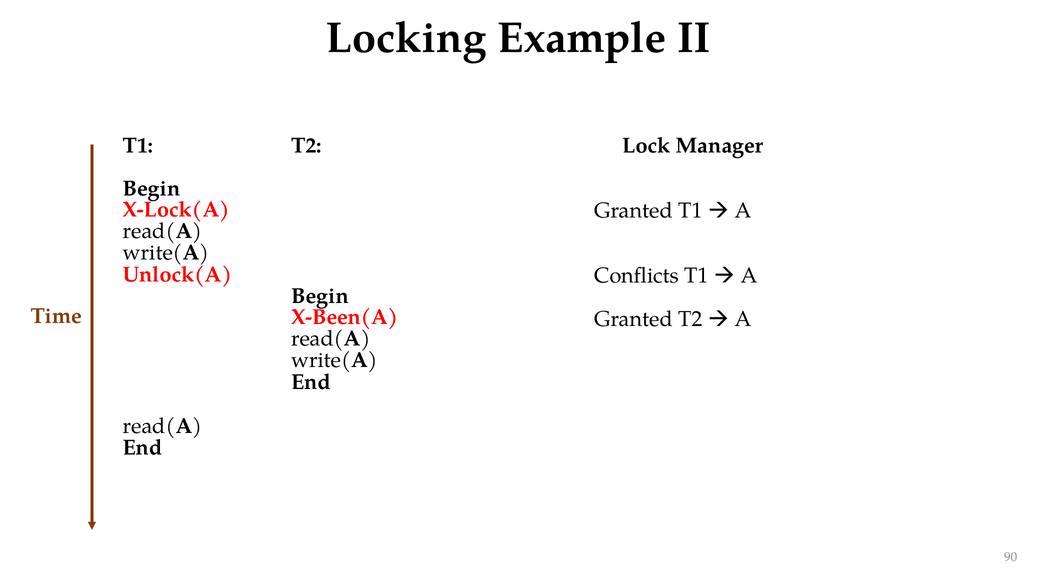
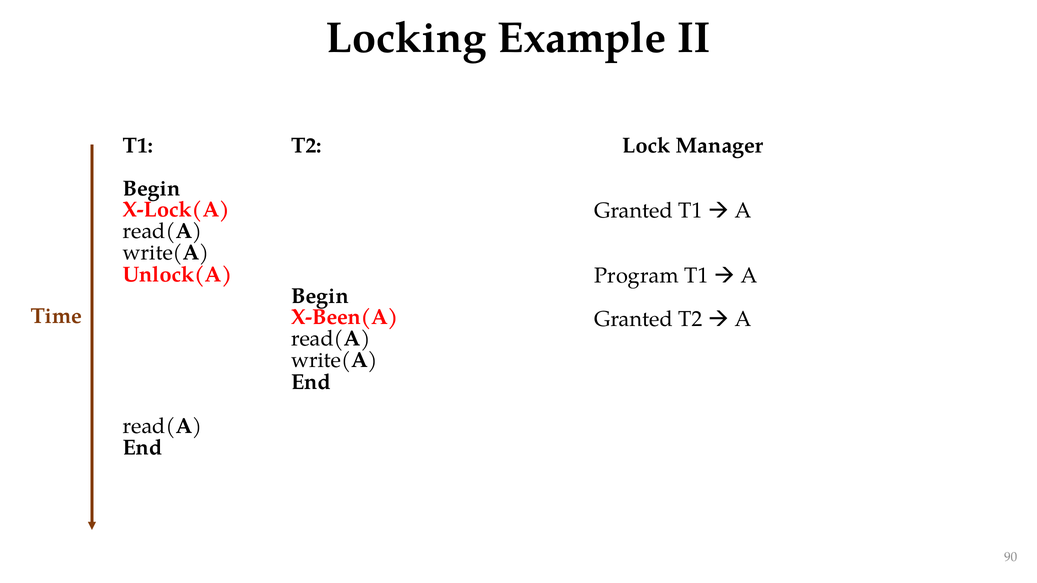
Conflicts: Conflicts -> Program
